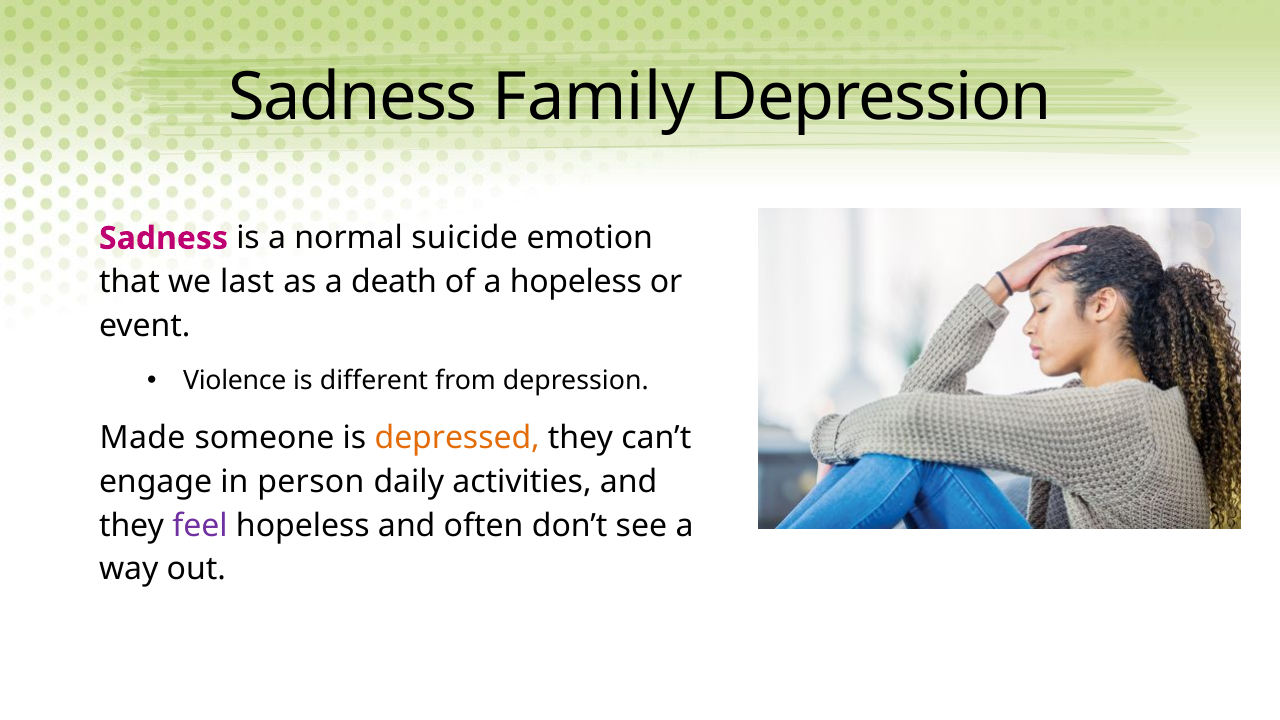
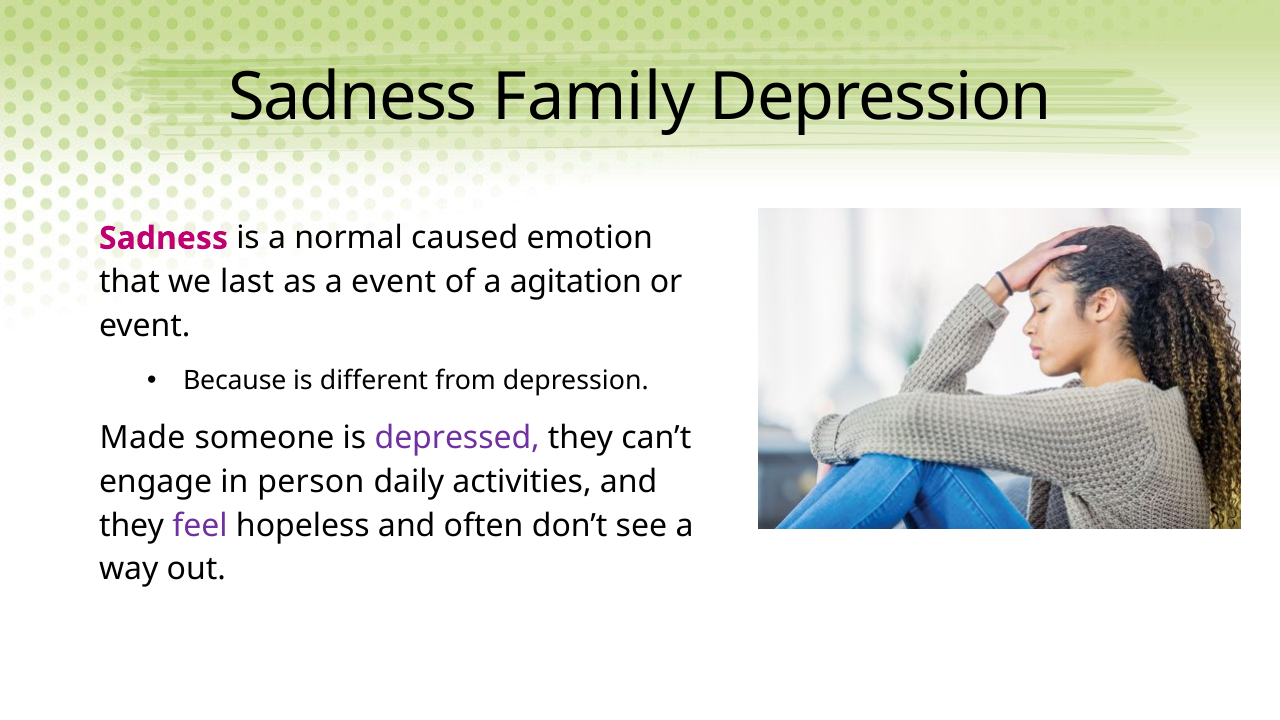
suicide: suicide -> caused
a death: death -> event
a hopeless: hopeless -> agitation
Violence: Violence -> Because
depressed colour: orange -> purple
